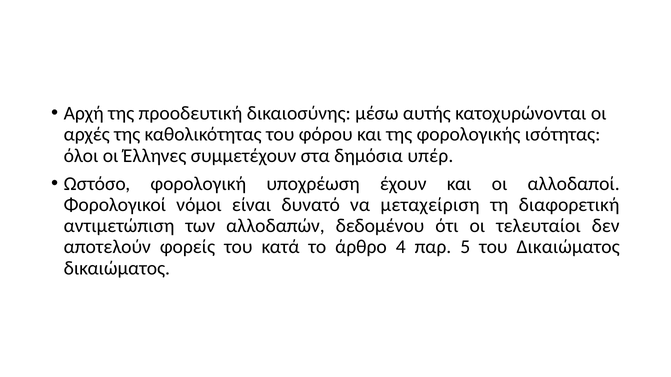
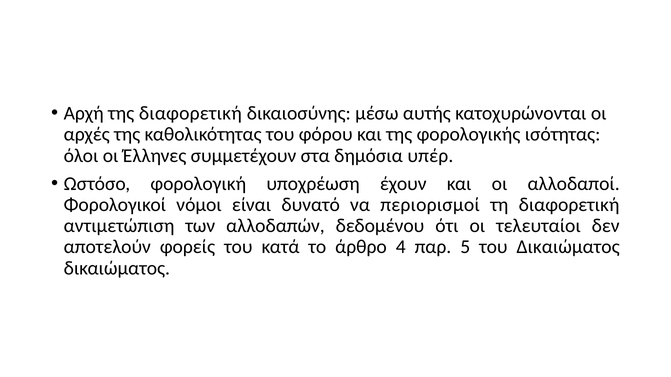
της προοδευτική: προοδευτική -> διαφορετική
μεταχείριση: μεταχείριση -> περιορισμοί
